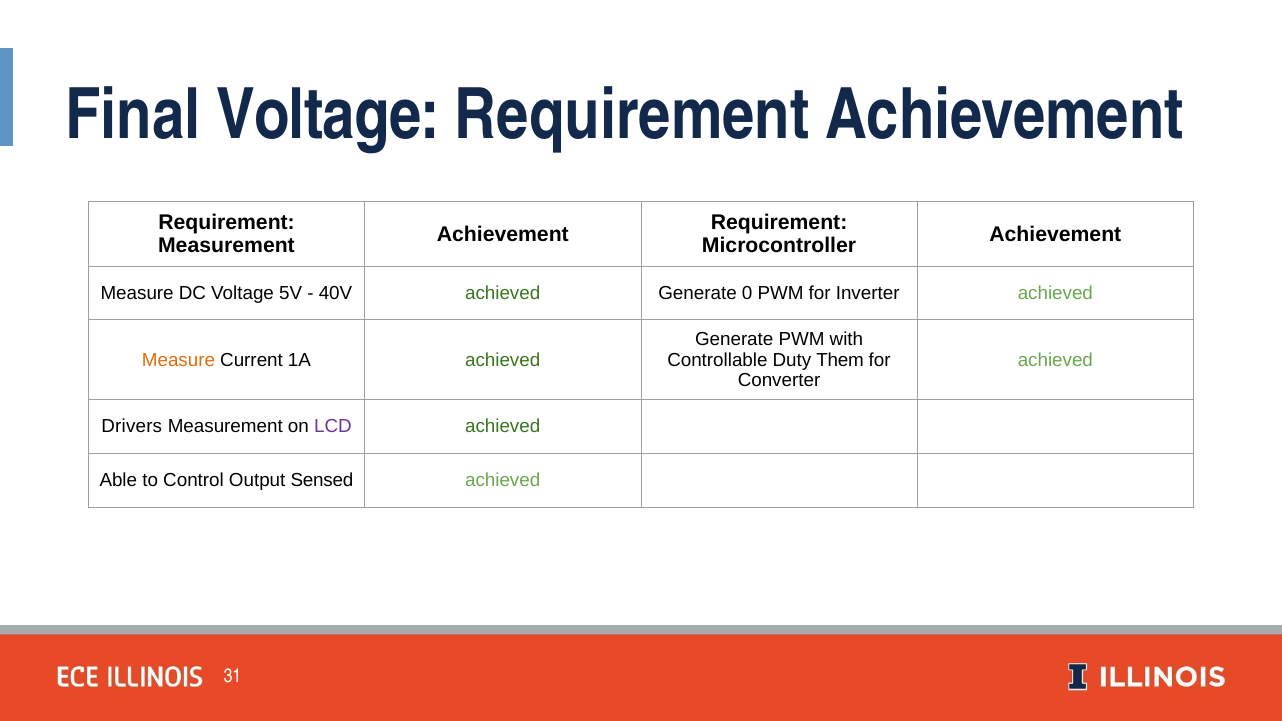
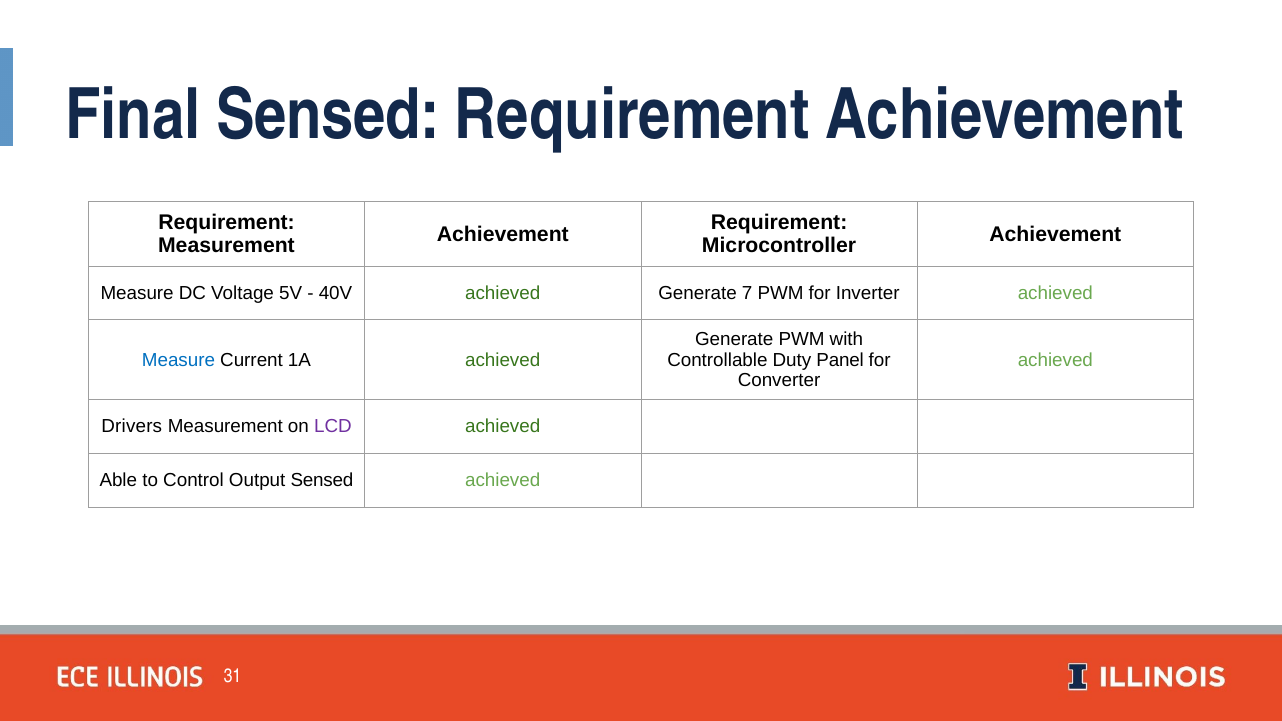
Final Voltage: Voltage -> Sensed
0: 0 -> 7
Measure at (178, 360) colour: orange -> blue
Them: Them -> Panel
